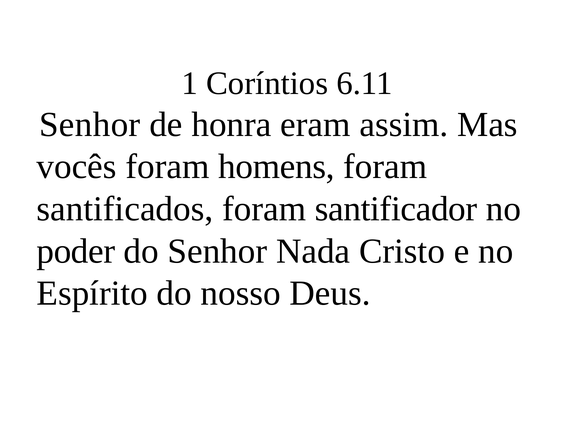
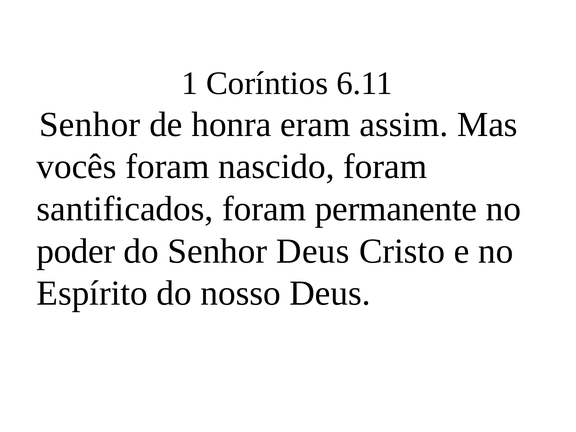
homens: homens -> nascido
santificador: santificador -> permanente
Senhor Nada: Nada -> Deus
